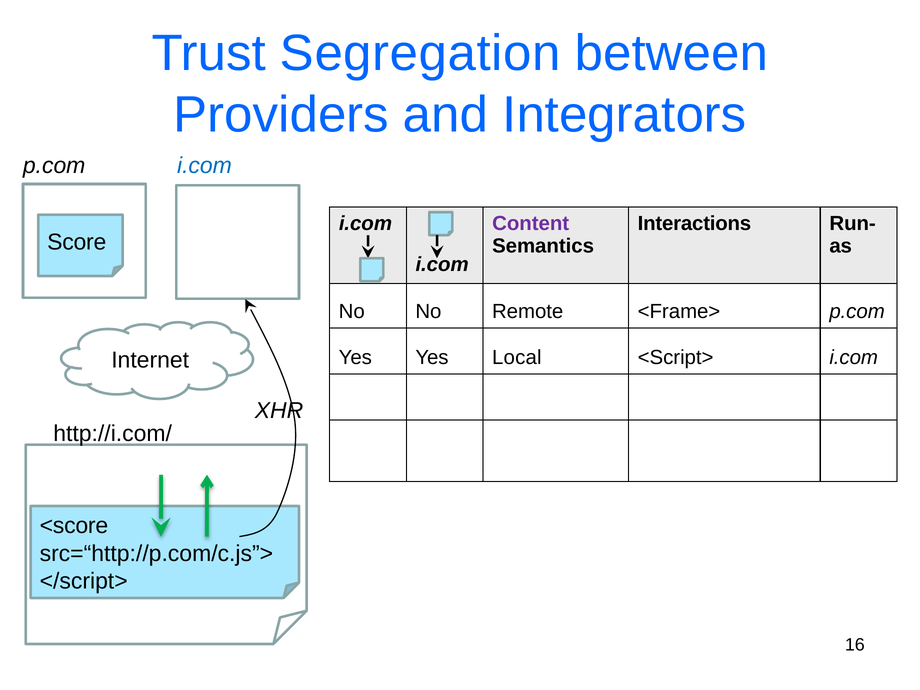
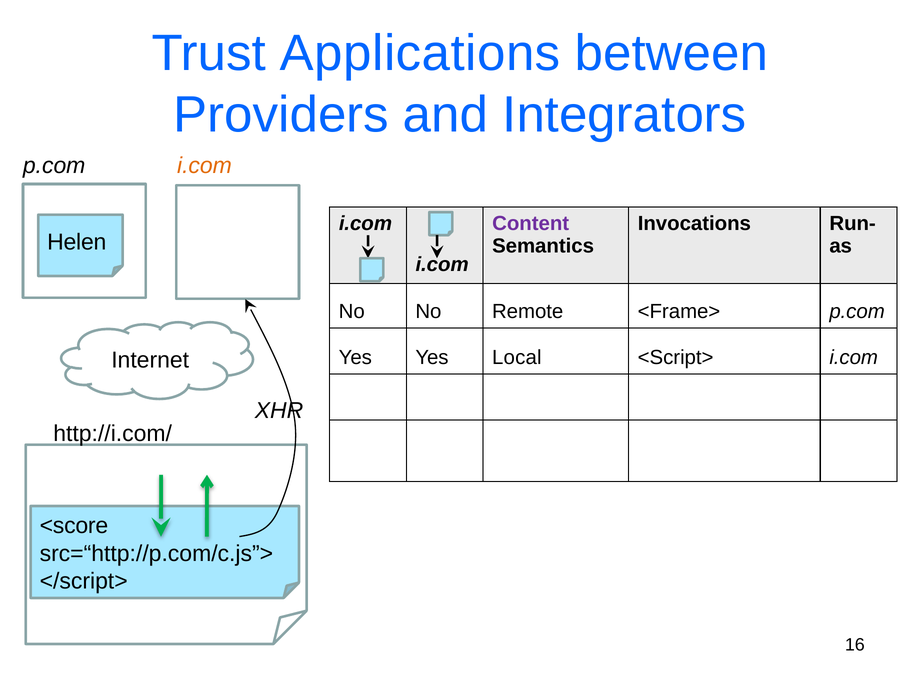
Segregation: Segregation -> Applications
i.com at (204, 166) colour: blue -> orange
Interactions: Interactions -> Invocations
Score: Score -> Helen
